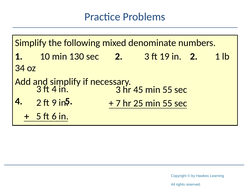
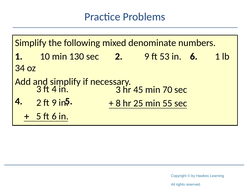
2 3: 3 -> 9
19: 19 -> 53
2 at (194, 56): 2 -> 6
55 at (167, 89): 55 -> 70
7: 7 -> 8
